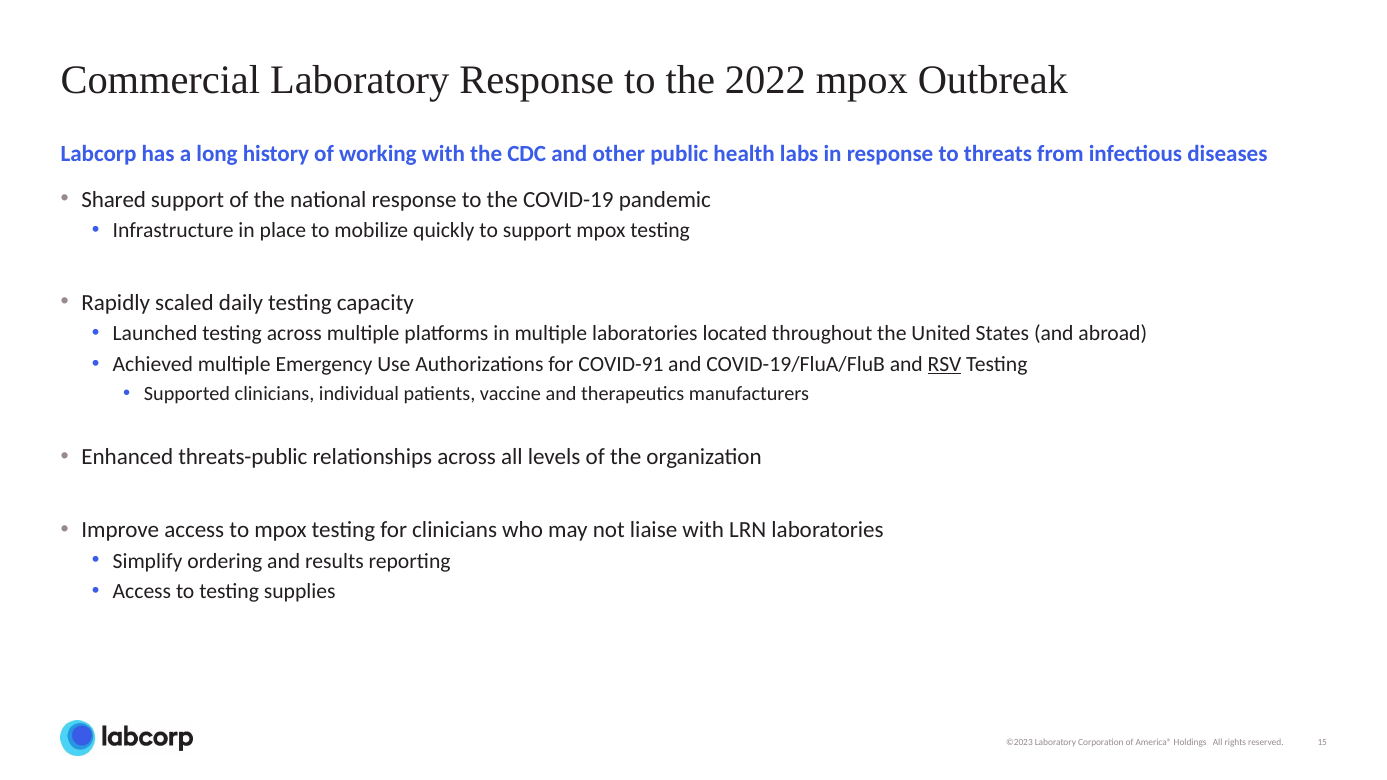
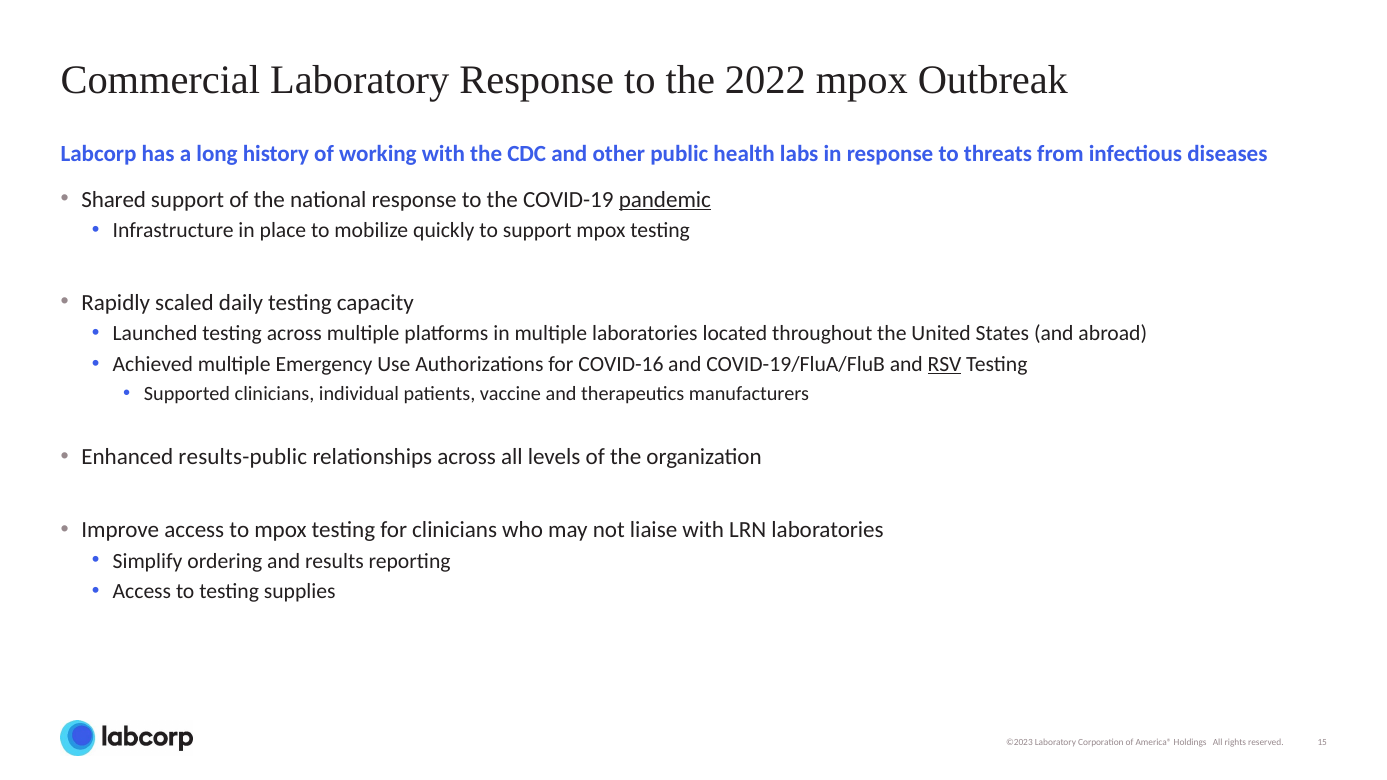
pandemic underline: none -> present
COVID-91: COVID-91 -> COVID-16
threats-public: threats-public -> results-public
